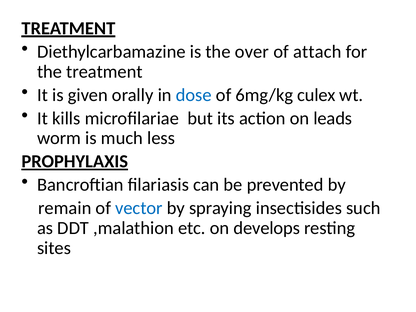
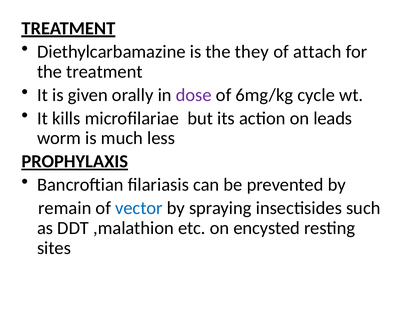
over: over -> they
dose colour: blue -> purple
culex: culex -> cycle
develops: develops -> encysted
